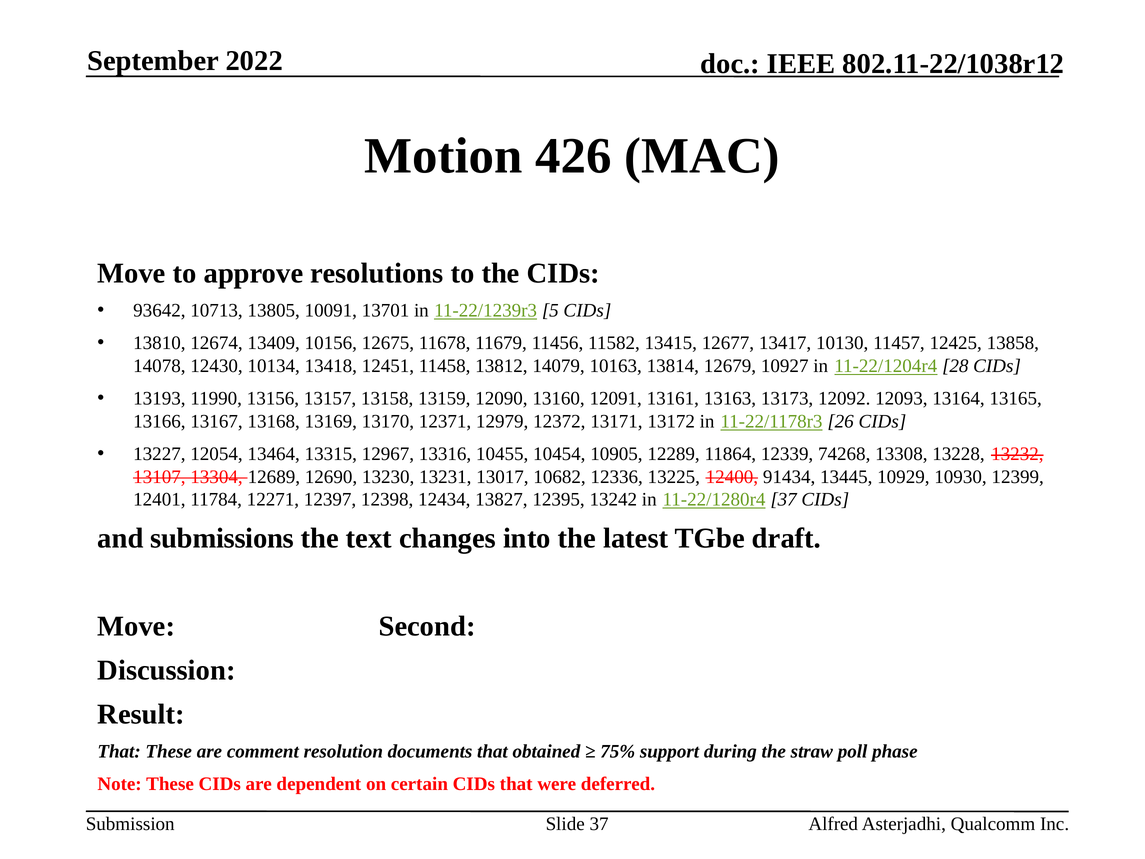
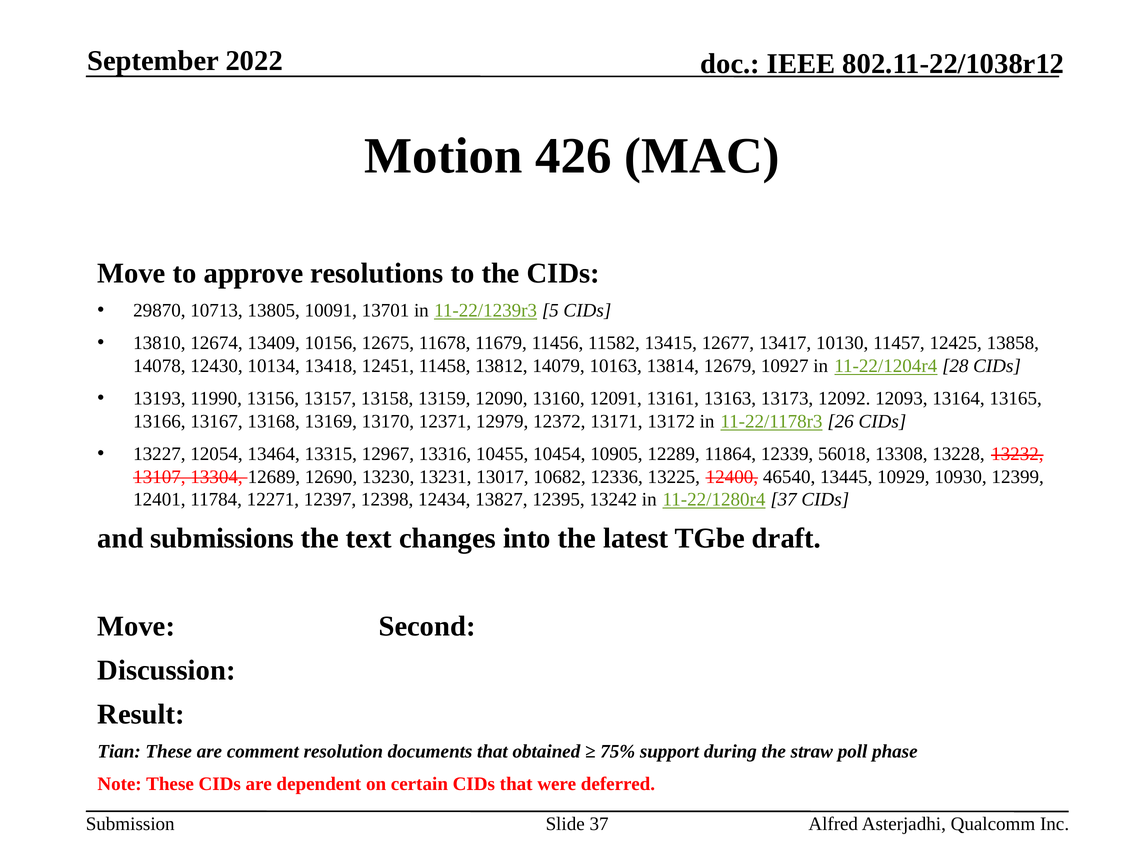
93642: 93642 -> 29870
74268: 74268 -> 56018
91434: 91434 -> 46540
That at (119, 751): That -> Tian
